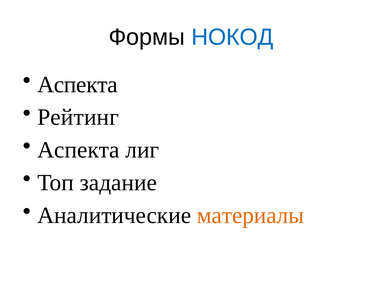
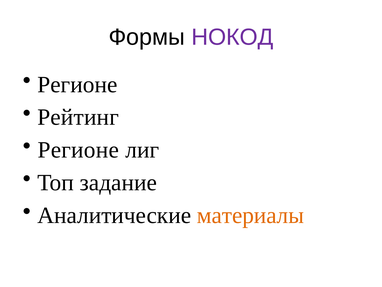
НОКОД colour: blue -> purple
Аспекта at (77, 84): Аспекта -> Регионе
Аспекта at (78, 150): Аспекта -> Регионе
